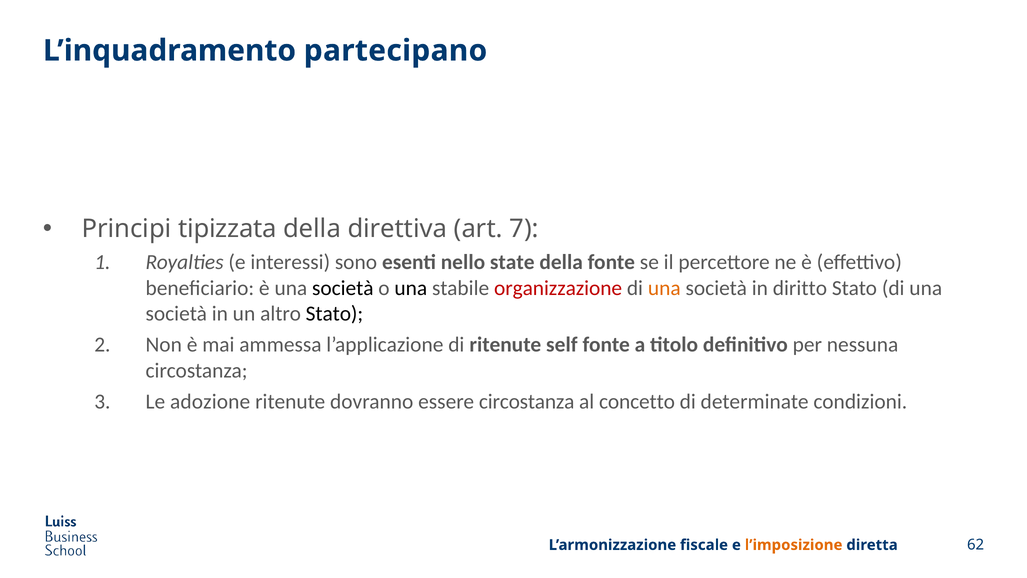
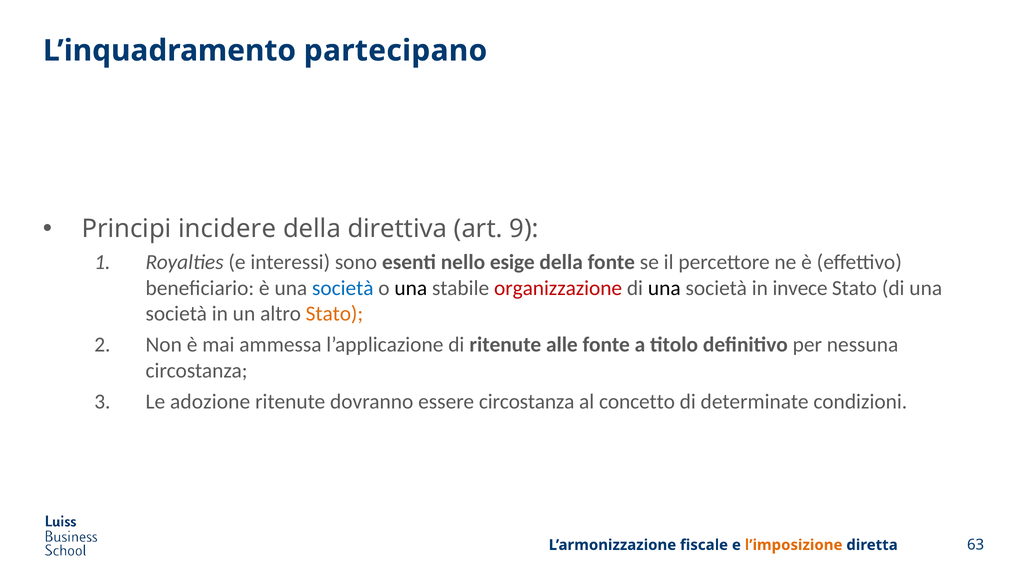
tipizzata: tipizzata -> incidere
7: 7 -> 9
state: state -> esige
società at (343, 288) colour: black -> blue
una at (664, 288) colour: orange -> black
diritto: diritto -> invece
Stato at (334, 314) colour: black -> orange
self: self -> alle
62: 62 -> 63
